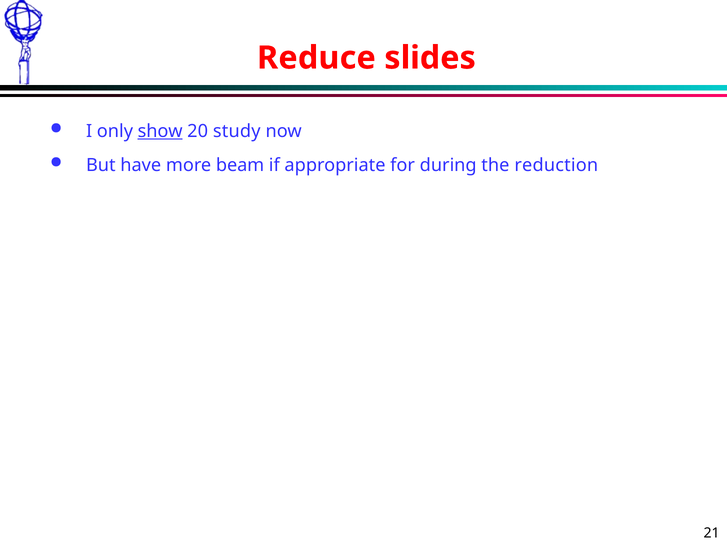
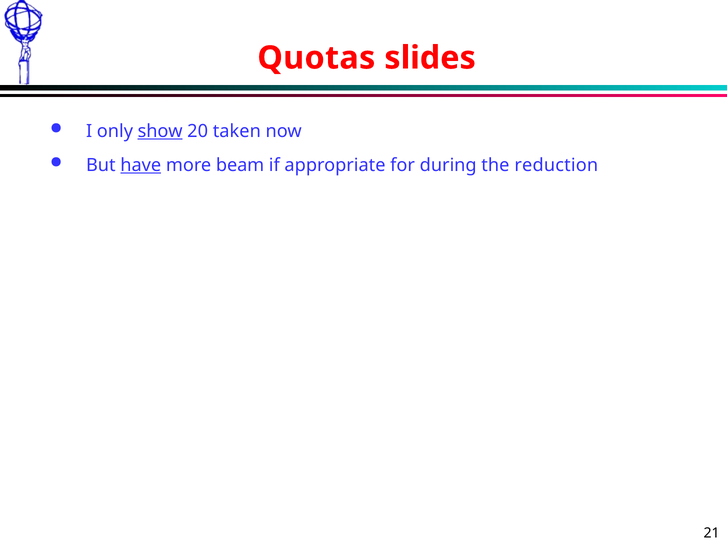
Reduce: Reduce -> Quotas
study: study -> taken
have underline: none -> present
